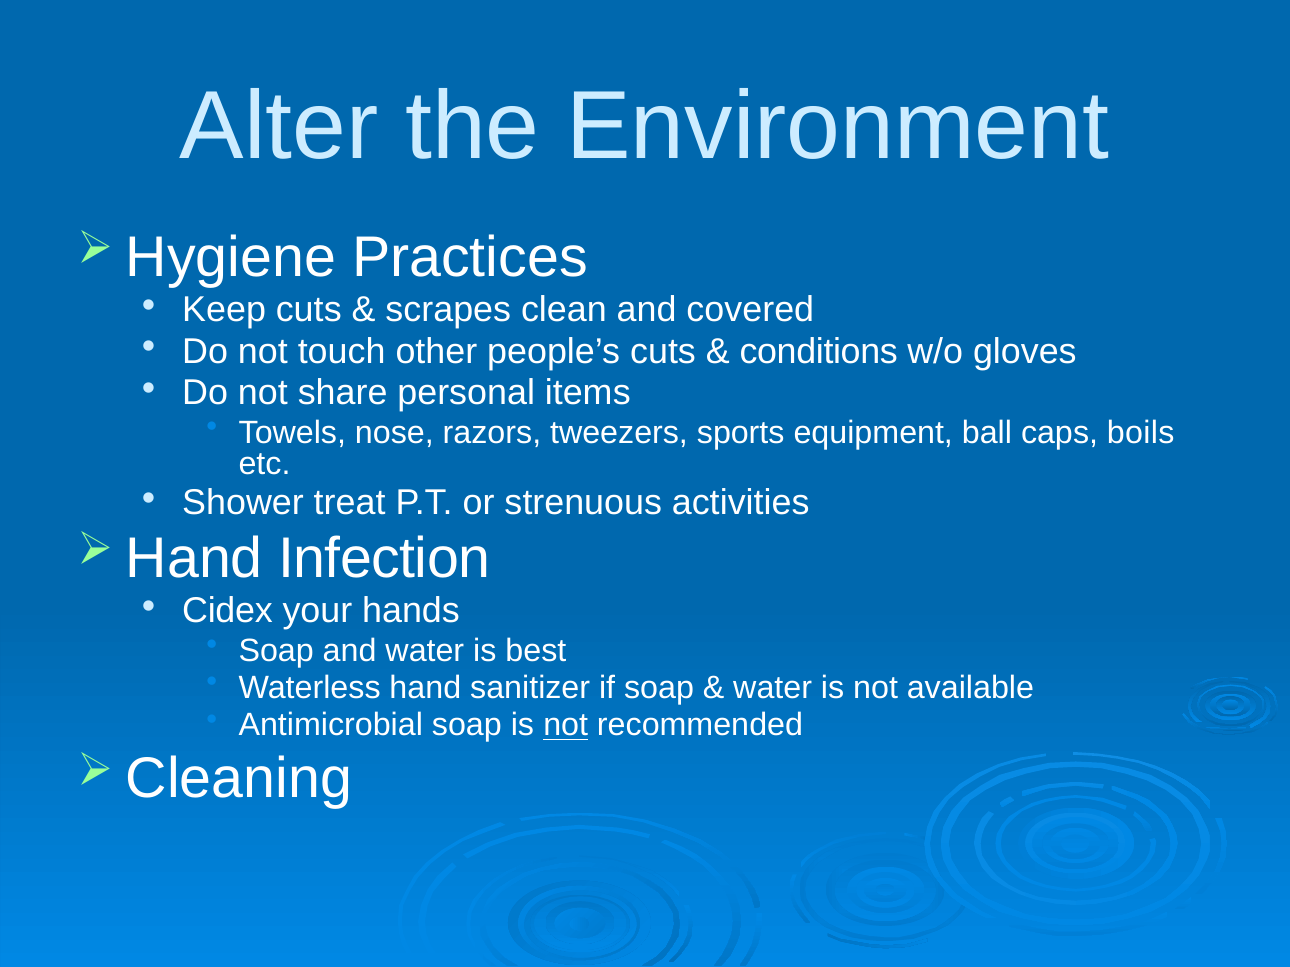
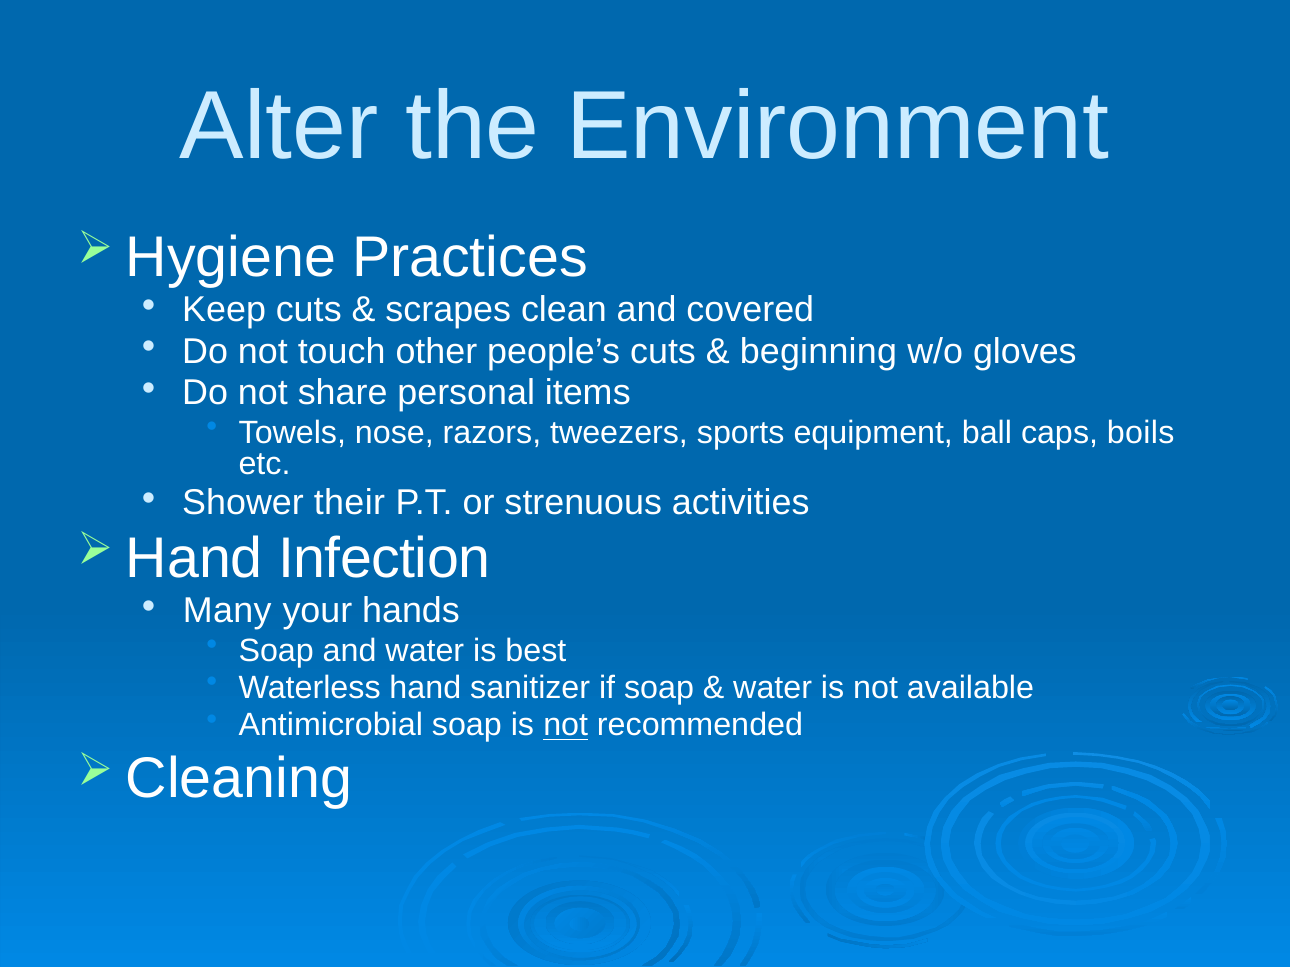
conditions: conditions -> beginning
treat: treat -> their
Cidex: Cidex -> Many
